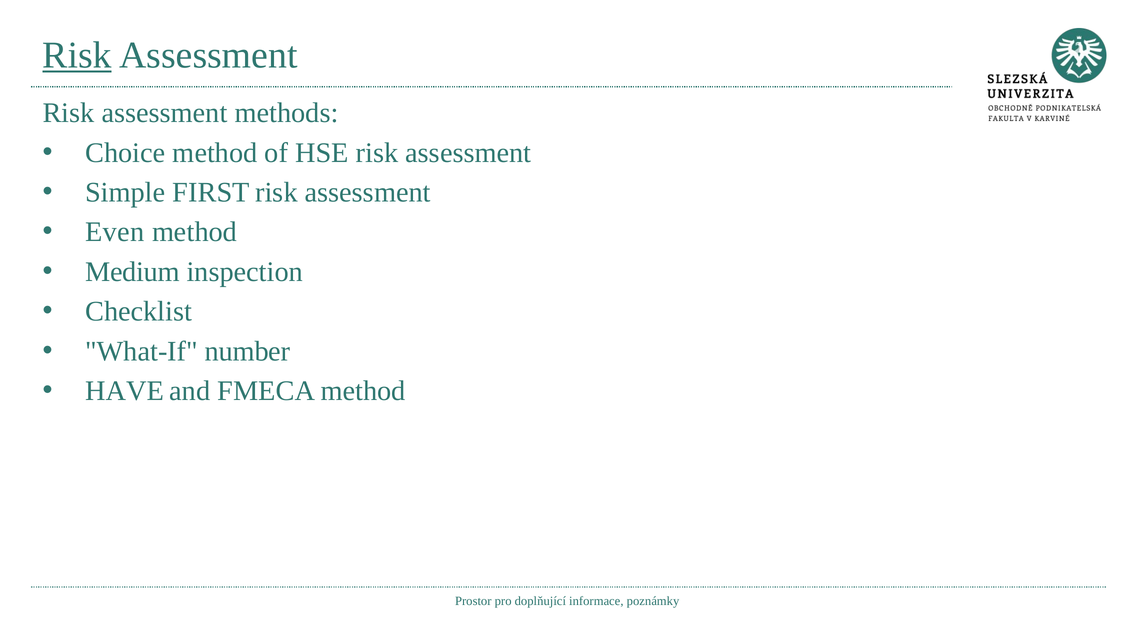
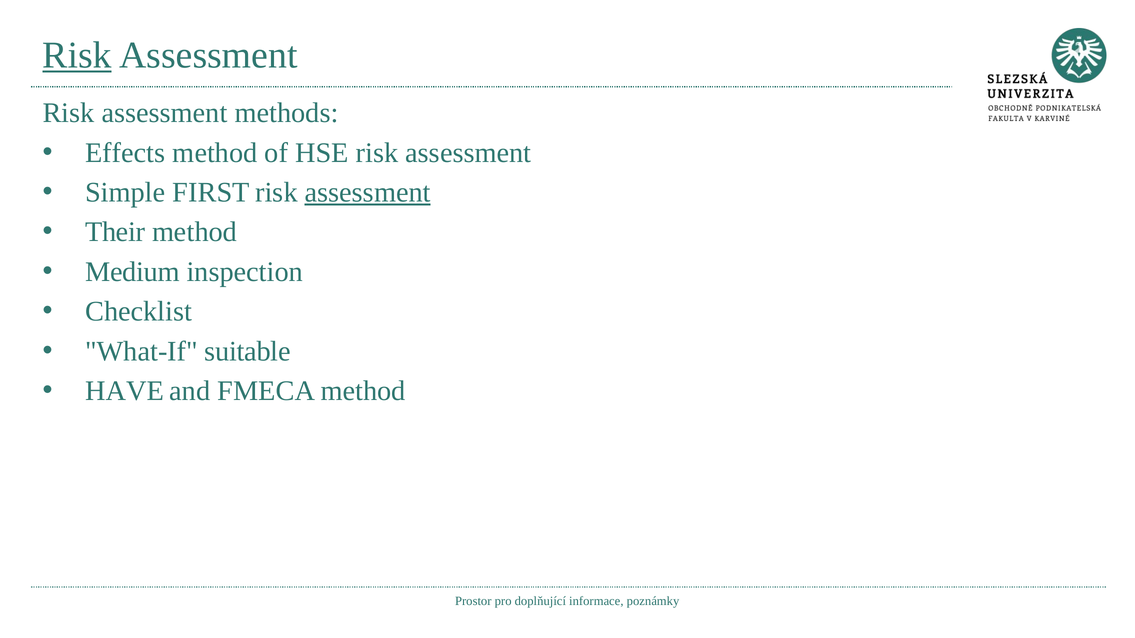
Choice: Choice -> Effects
assessment at (368, 193) underline: none -> present
Even: Even -> Their
number: number -> suitable
